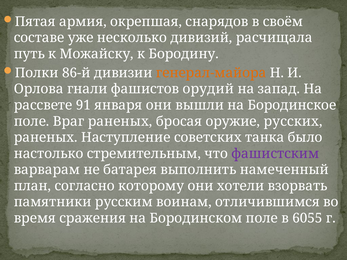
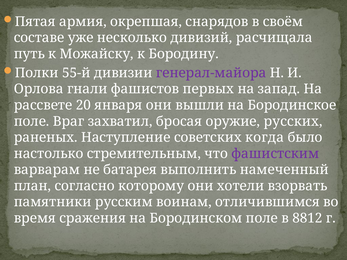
86-й: 86-й -> 55-й
генерал-майора colour: orange -> purple
орудий: орудий -> первых
91: 91 -> 20
Враг раненых: раненых -> захватил
танка: танка -> когда
6055: 6055 -> 8812
